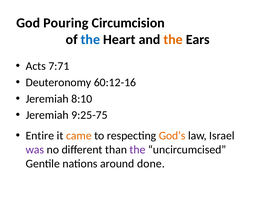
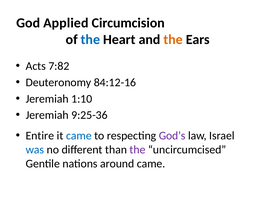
Pouring: Pouring -> Applied
7:71: 7:71 -> 7:82
60:12-16: 60:12-16 -> 84:12-16
8:10: 8:10 -> 1:10
9:25-75: 9:25-75 -> 9:25-36
came at (79, 136) colour: orange -> blue
God’s colour: orange -> purple
was colour: purple -> blue
around done: done -> came
